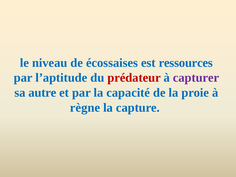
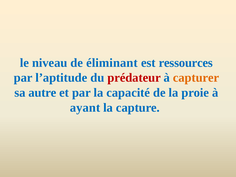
écossaises: écossaises -> éliminant
capturer colour: purple -> orange
règne: règne -> ayant
